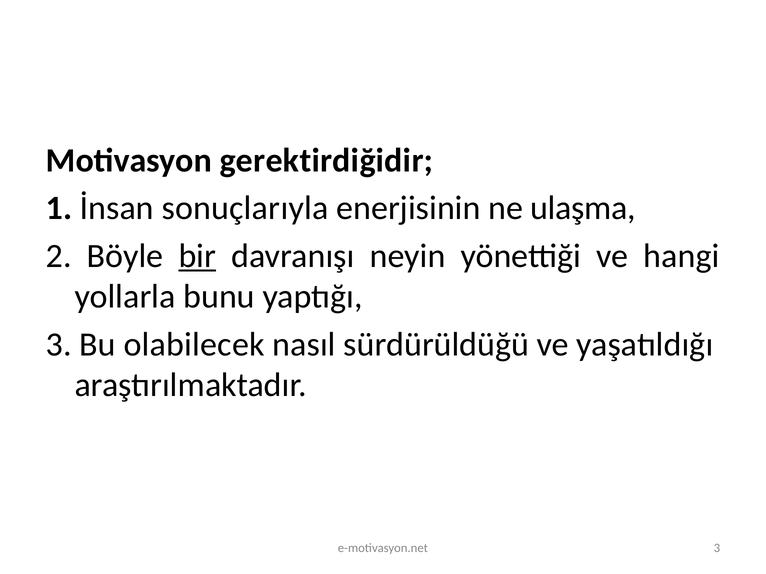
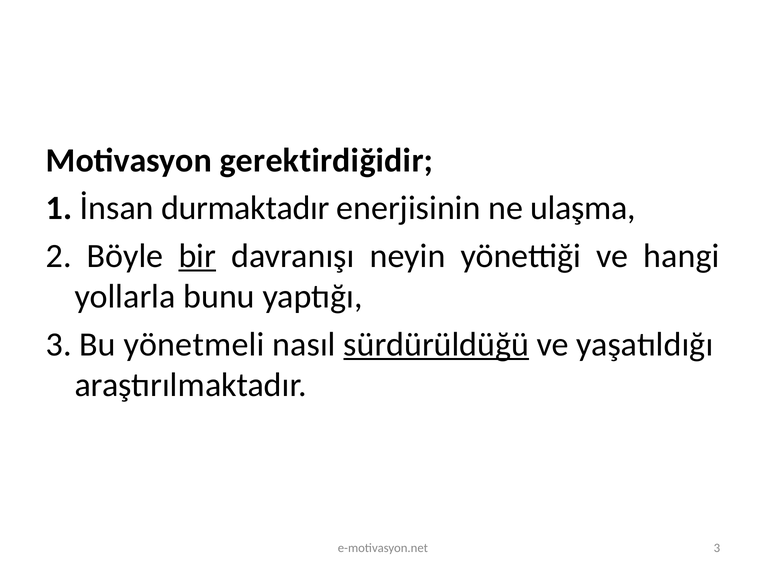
sonuçlarıyla: sonuçlarıyla -> durmaktadır
olabilecek: olabilecek -> yönetmeli
sürdürüldüğü underline: none -> present
